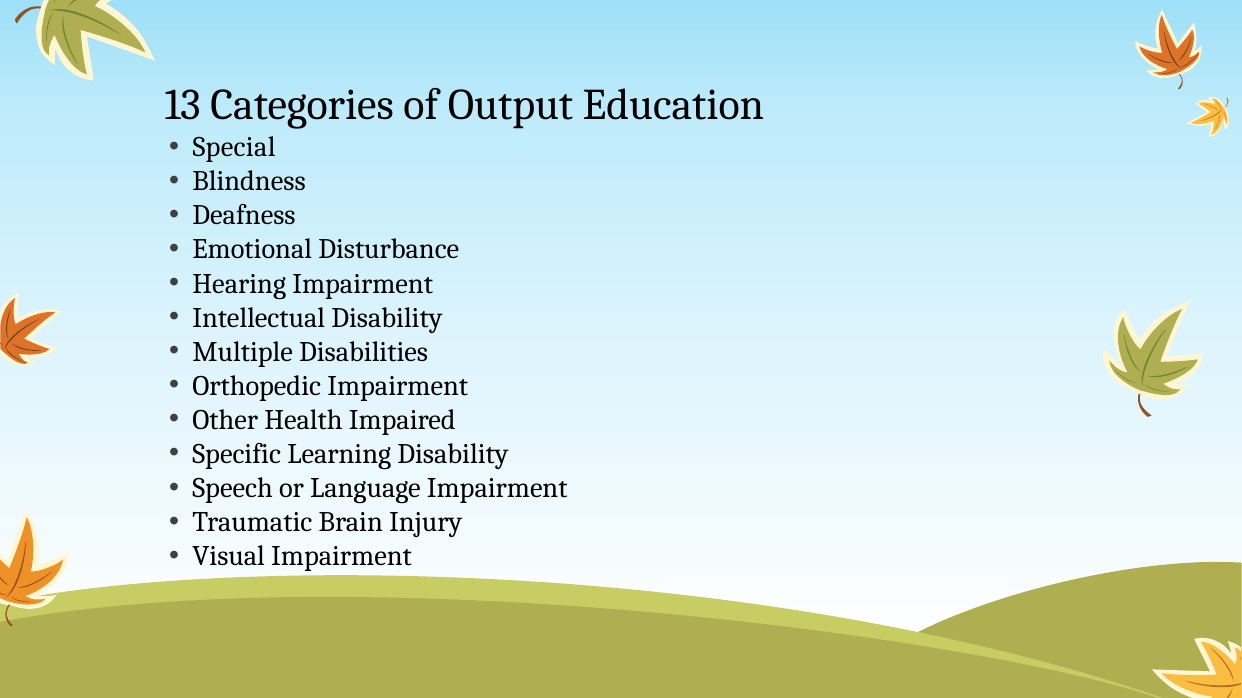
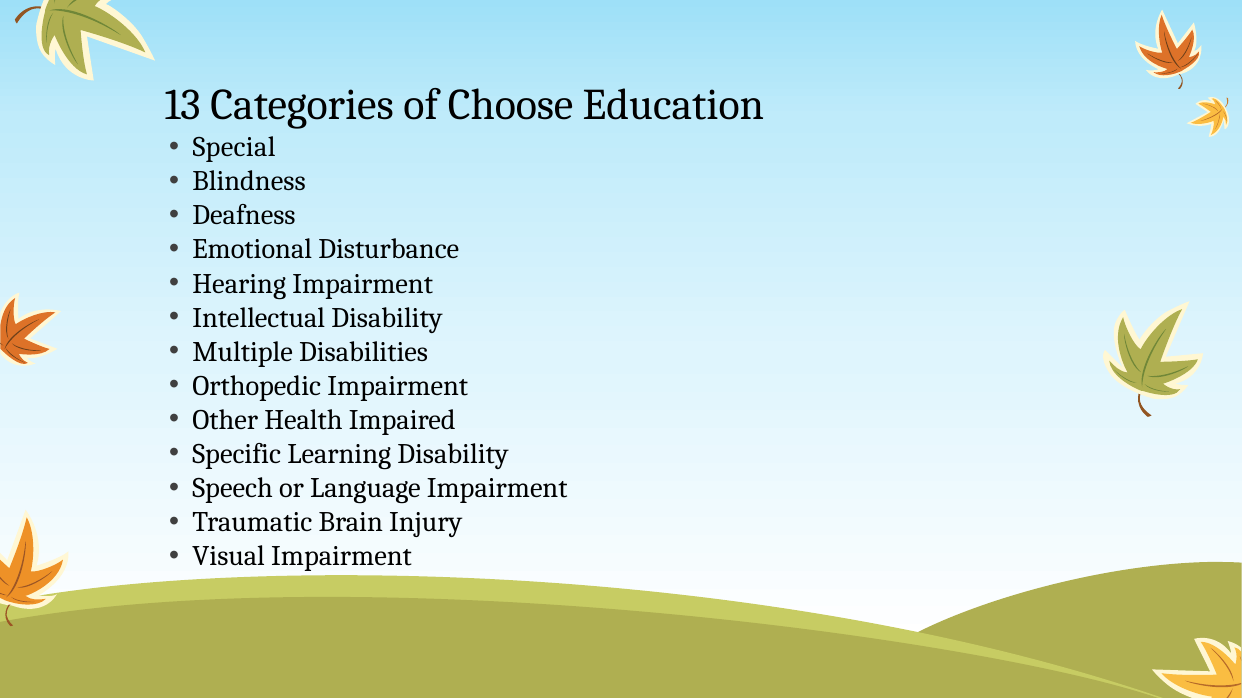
Output: Output -> Choose
